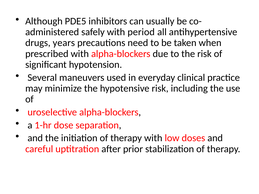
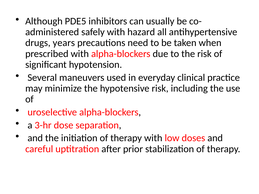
period: period -> hazard
1-hr: 1-hr -> 3-hr
